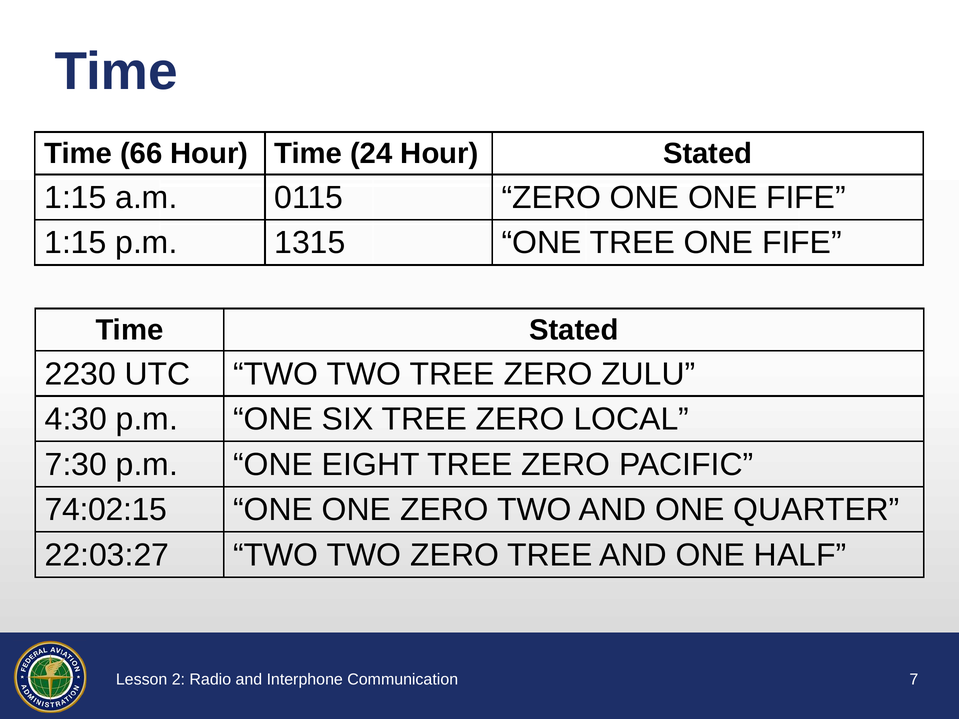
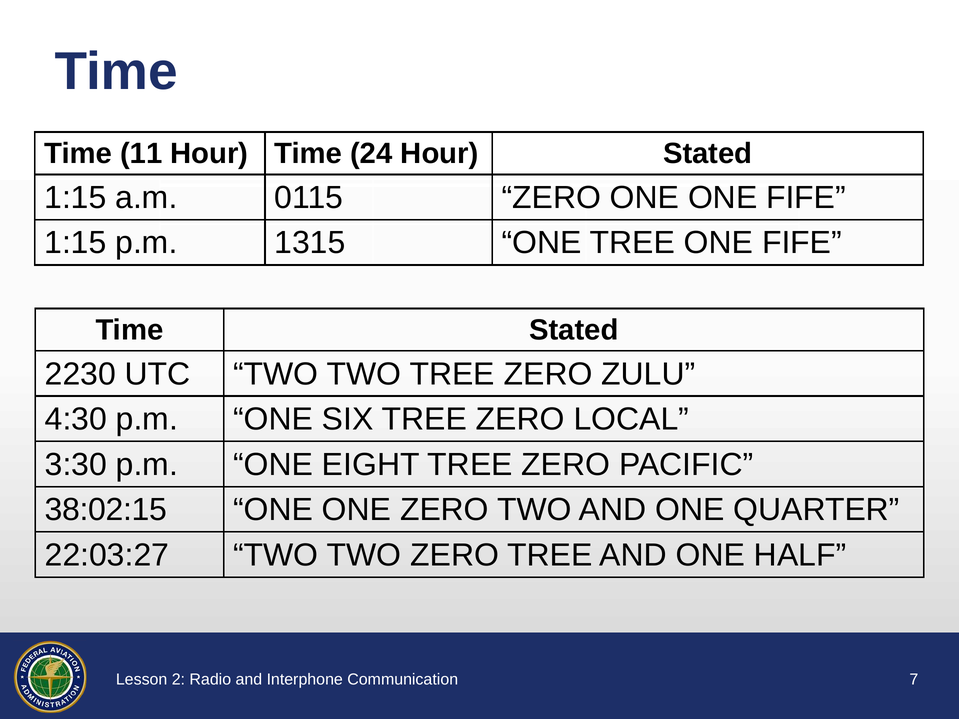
66: 66 -> 11
7:30: 7:30 -> 3:30
74:02:15: 74:02:15 -> 38:02:15
